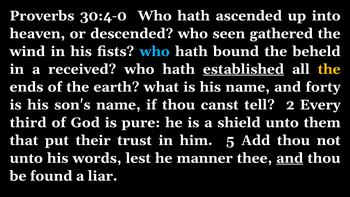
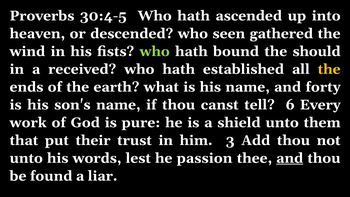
30:4-0: 30:4-0 -> 30:4-5
who at (155, 51) colour: light blue -> light green
beheld: beheld -> should
established underline: present -> none
2: 2 -> 6
third: third -> work
5: 5 -> 3
manner: manner -> passion
